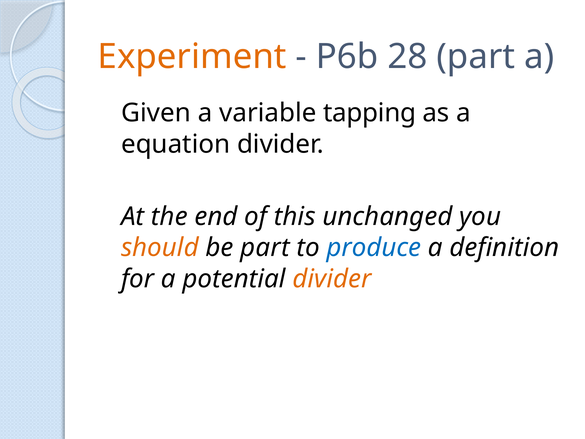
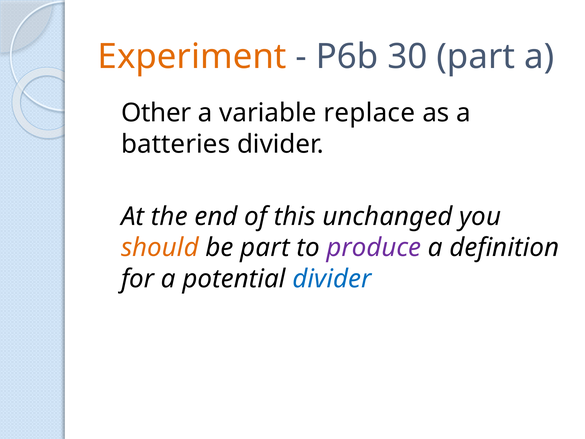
28: 28 -> 30
Given: Given -> Other
tapping: tapping -> replace
equation: equation -> batteries
produce colour: blue -> purple
divider at (332, 279) colour: orange -> blue
